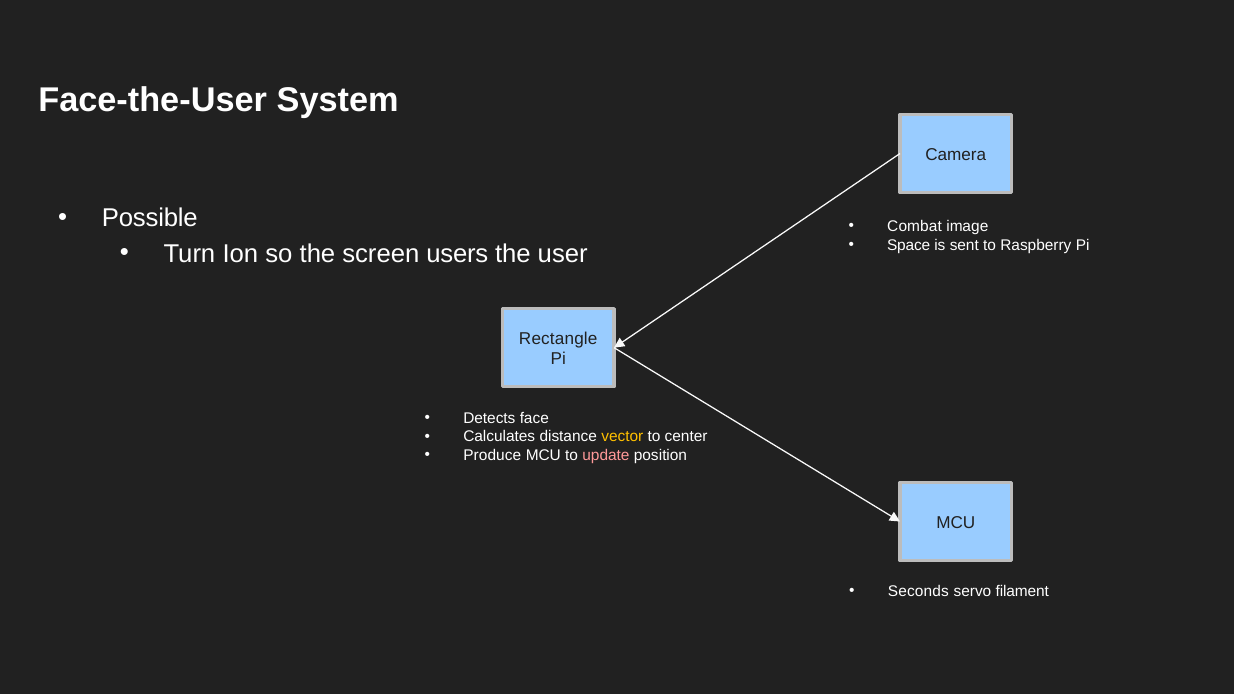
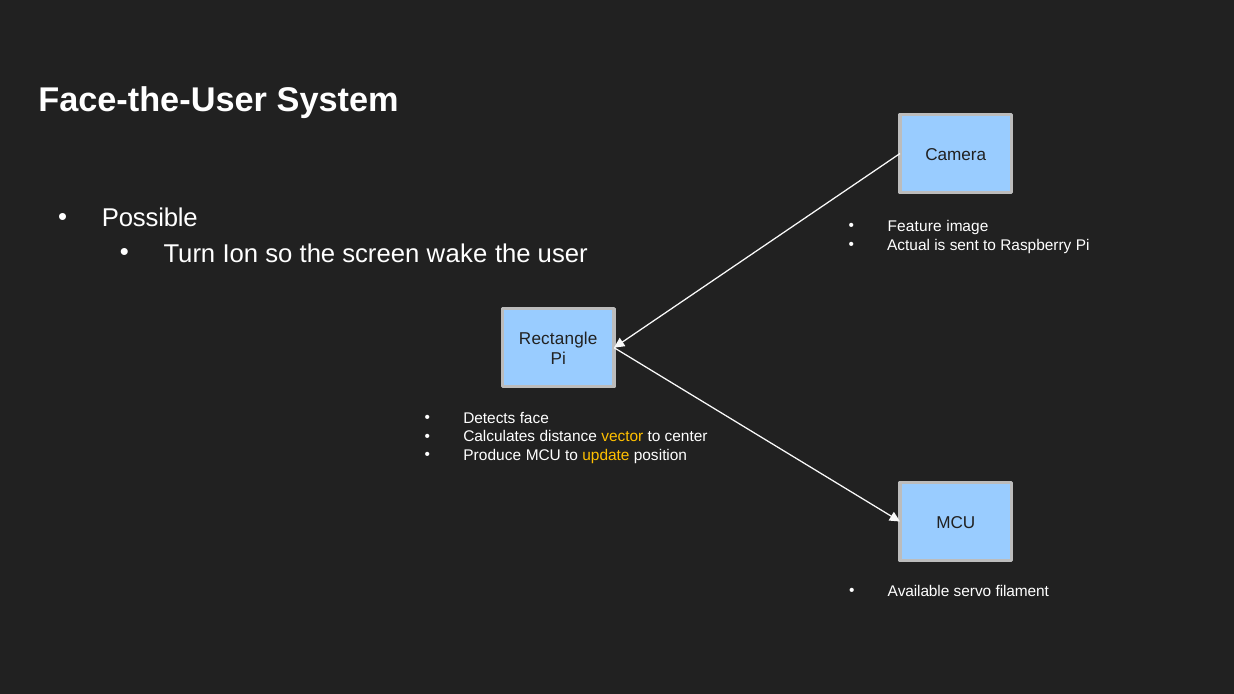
Combat: Combat -> Feature
Space: Space -> Actual
users: users -> wake
update colour: pink -> yellow
Seconds: Seconds -> Available
